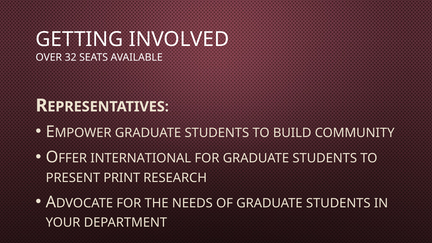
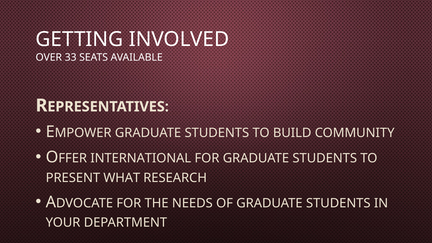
32: 32 -> 33
PRINT: PRINT -> WHAT
